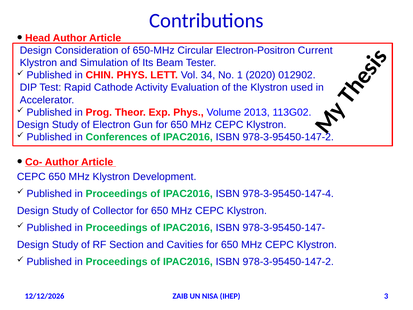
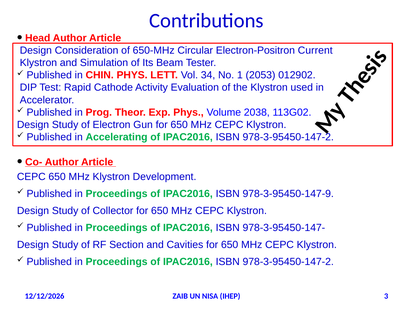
2020: 2020 -> 2053
2013: 2013 -> 2038
Conferences: Conferences -> Accelerating
978-3-95450-147-4: 978-3-95450-147-4 -> 978-3-95450-147-9
